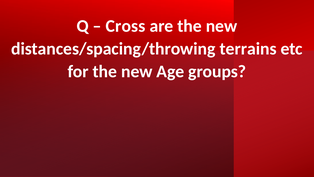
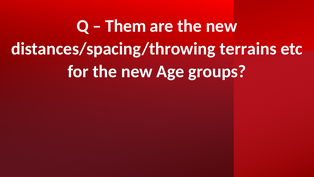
Cross: Cross -> Them
